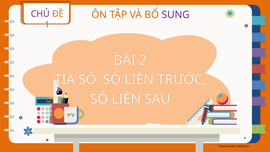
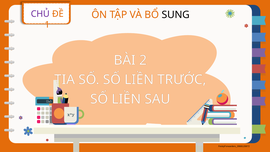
SUNG colour: purple -> black
